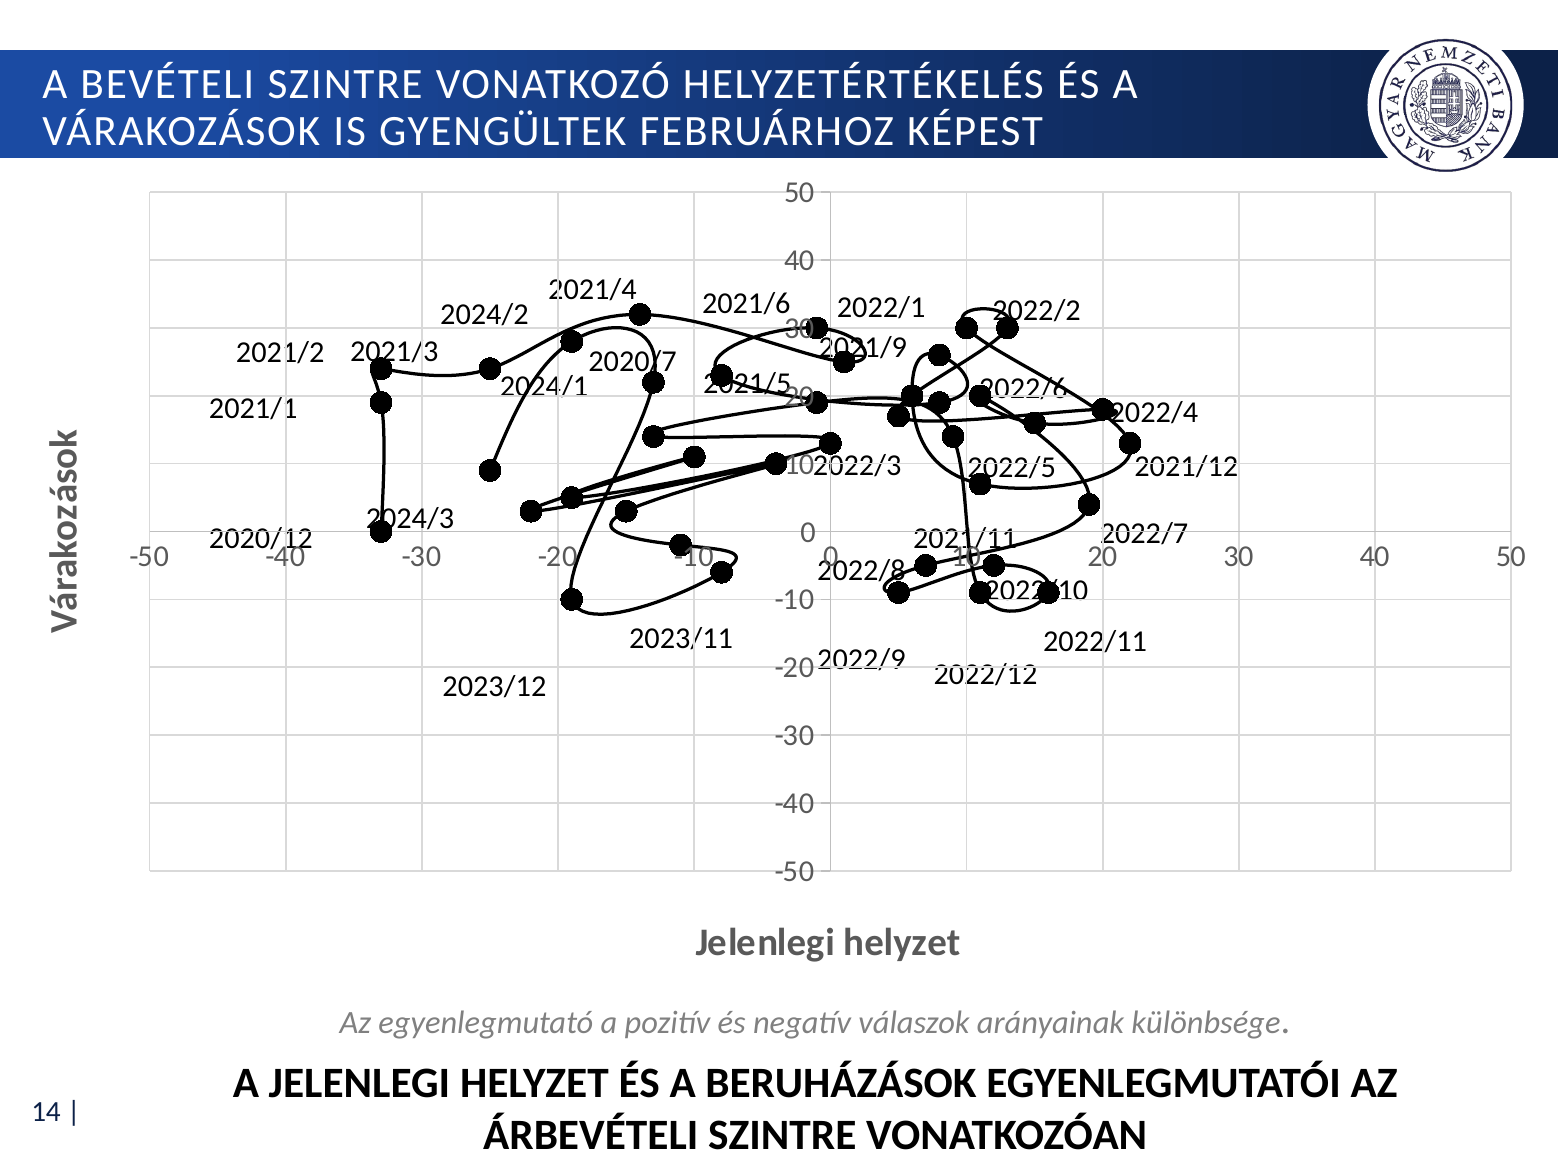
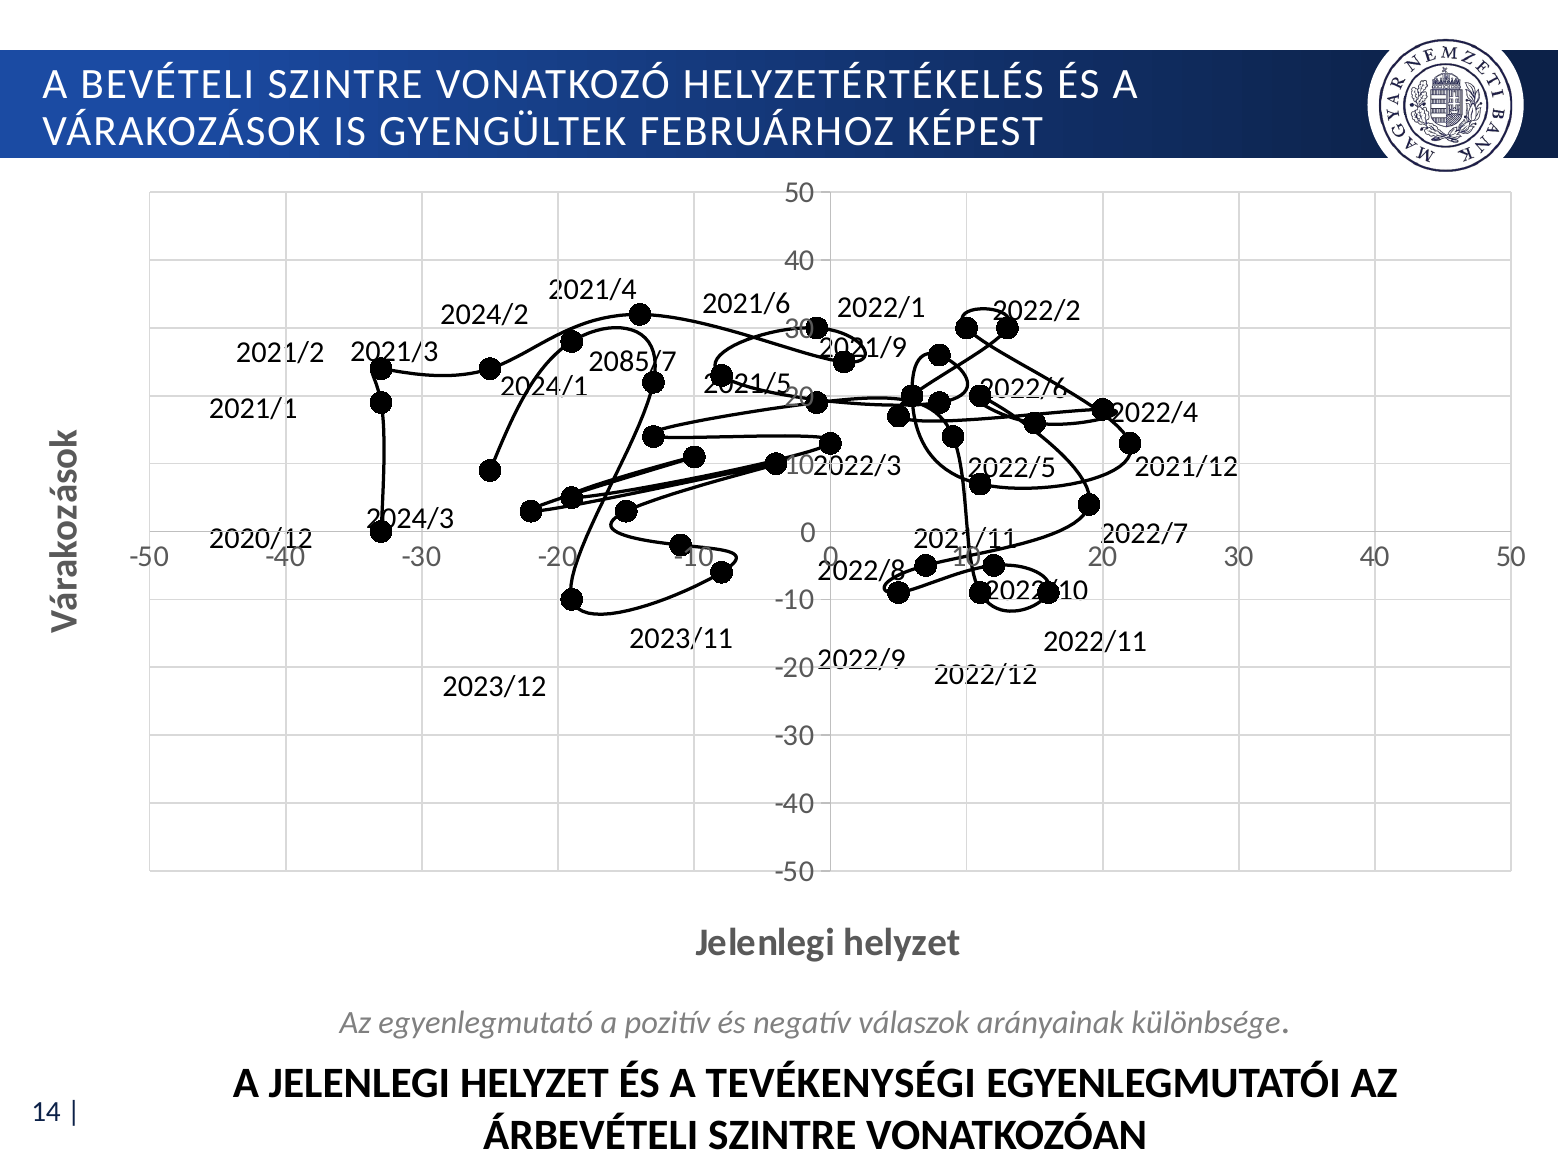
2020/7: 2020/7 -> 2085/7
BERUHÁZÁSOK: BERUHÁZÁSOK -> TEVÉKENYSÉGI
